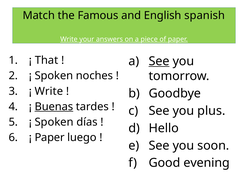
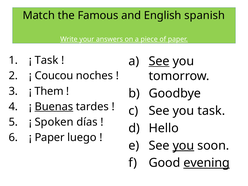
That at (47, 60): That -> Task
Spoken at (54, 76): Spoken -> Coucou
Write at (49, 91): Write -> Them
you plus: plus -> task
you at (183, 146) underline: none -> present
evening underline: none -> present
